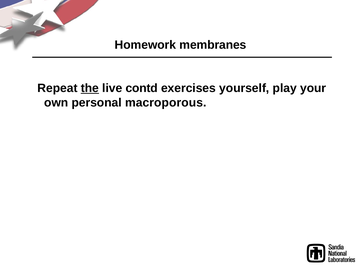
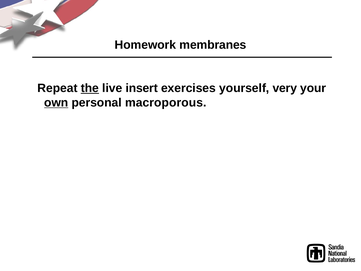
contd: contd -> insert
play: play -> very
own underline: none -> present
